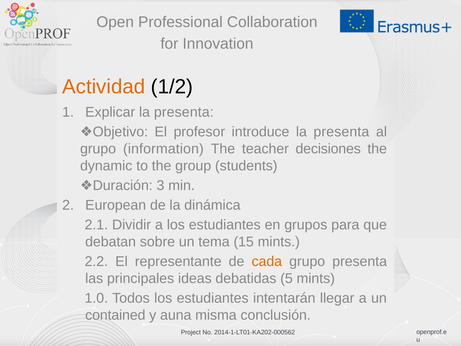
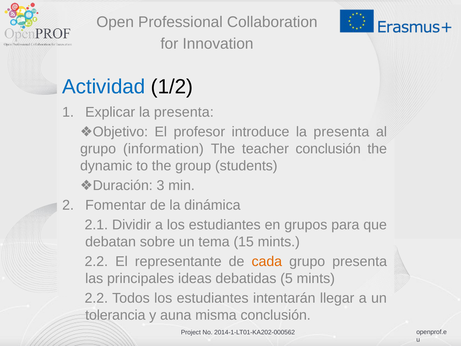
Actividad colour: orange -> blue
teacher decisiones: decisiones -> conclusión
European: European -> Fomentar
1.0 at (96, 298): 1.0 -> 2.2
contained: contained -> tolerancia
